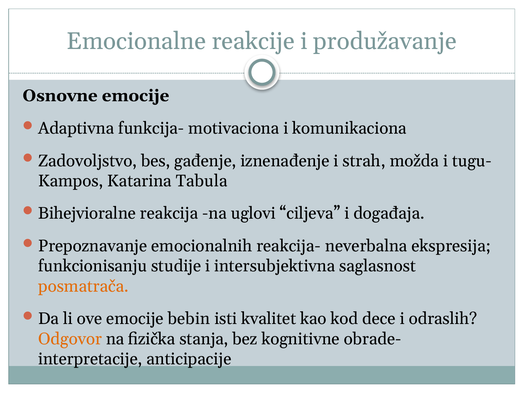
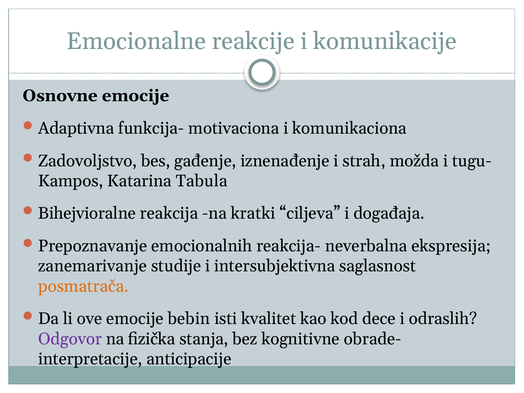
produžavanje: produžavanje -> komunikacije
uglovi: uglovi -> kratki
funkcionisanju: funkcionisanju -> zanemarivanje
Odgovor colour: orange -> purple
